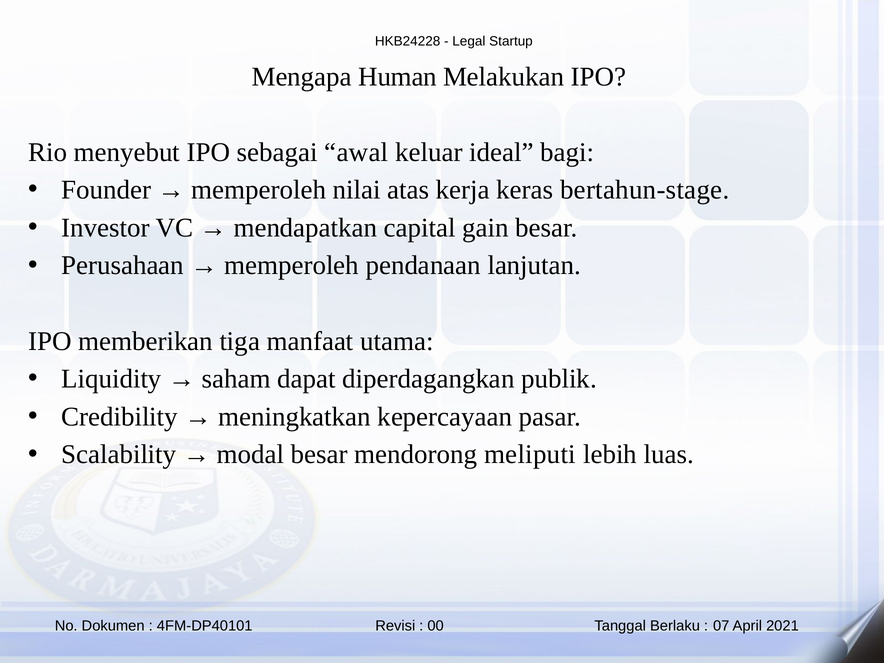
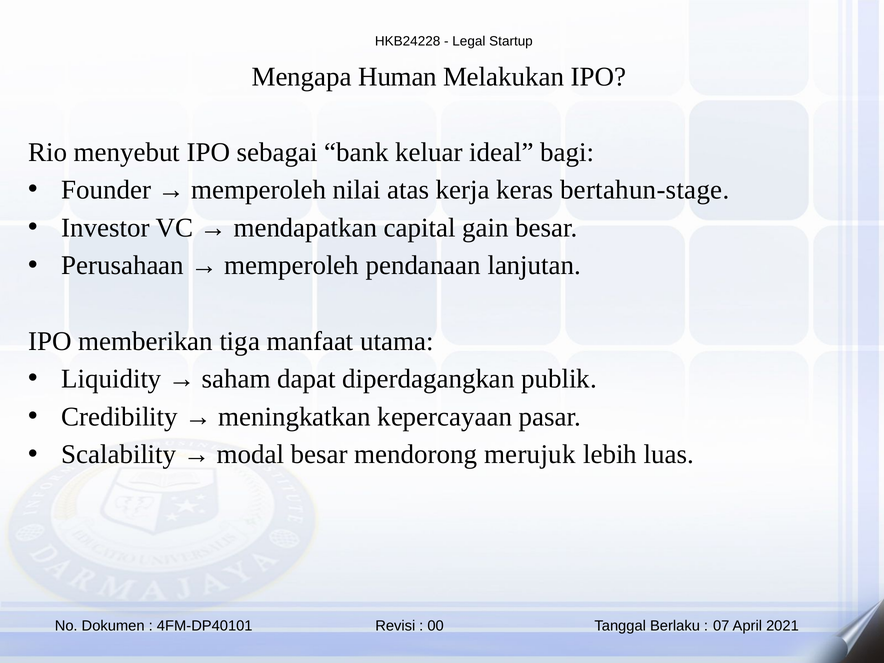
awal: awal -> bank
meliputi: meliputi -> merujuk
